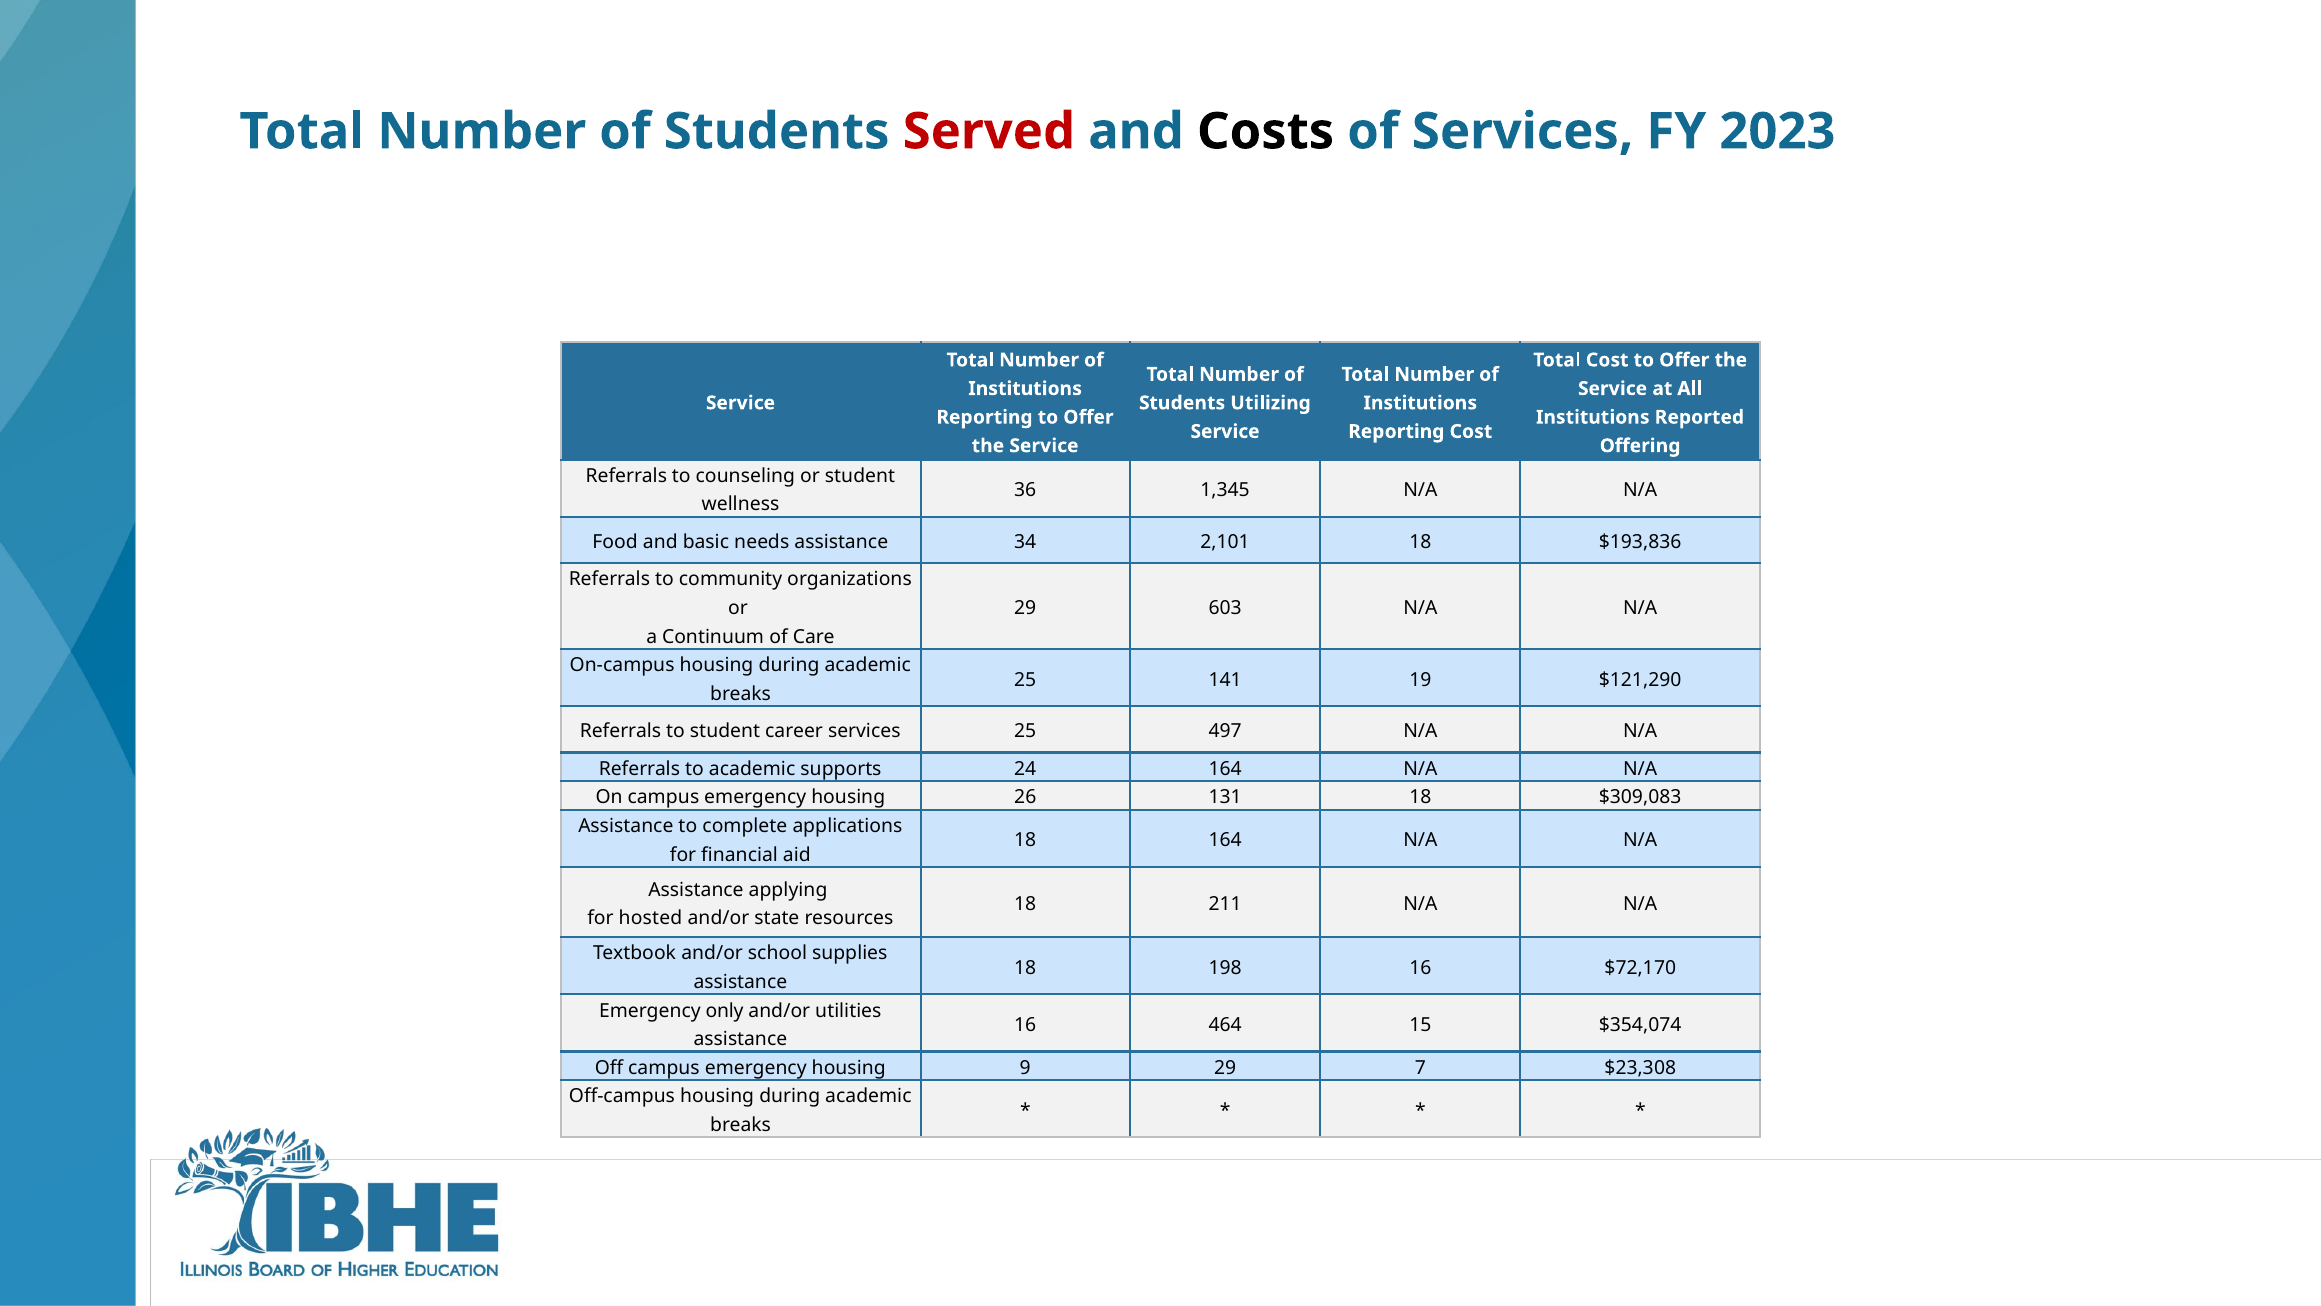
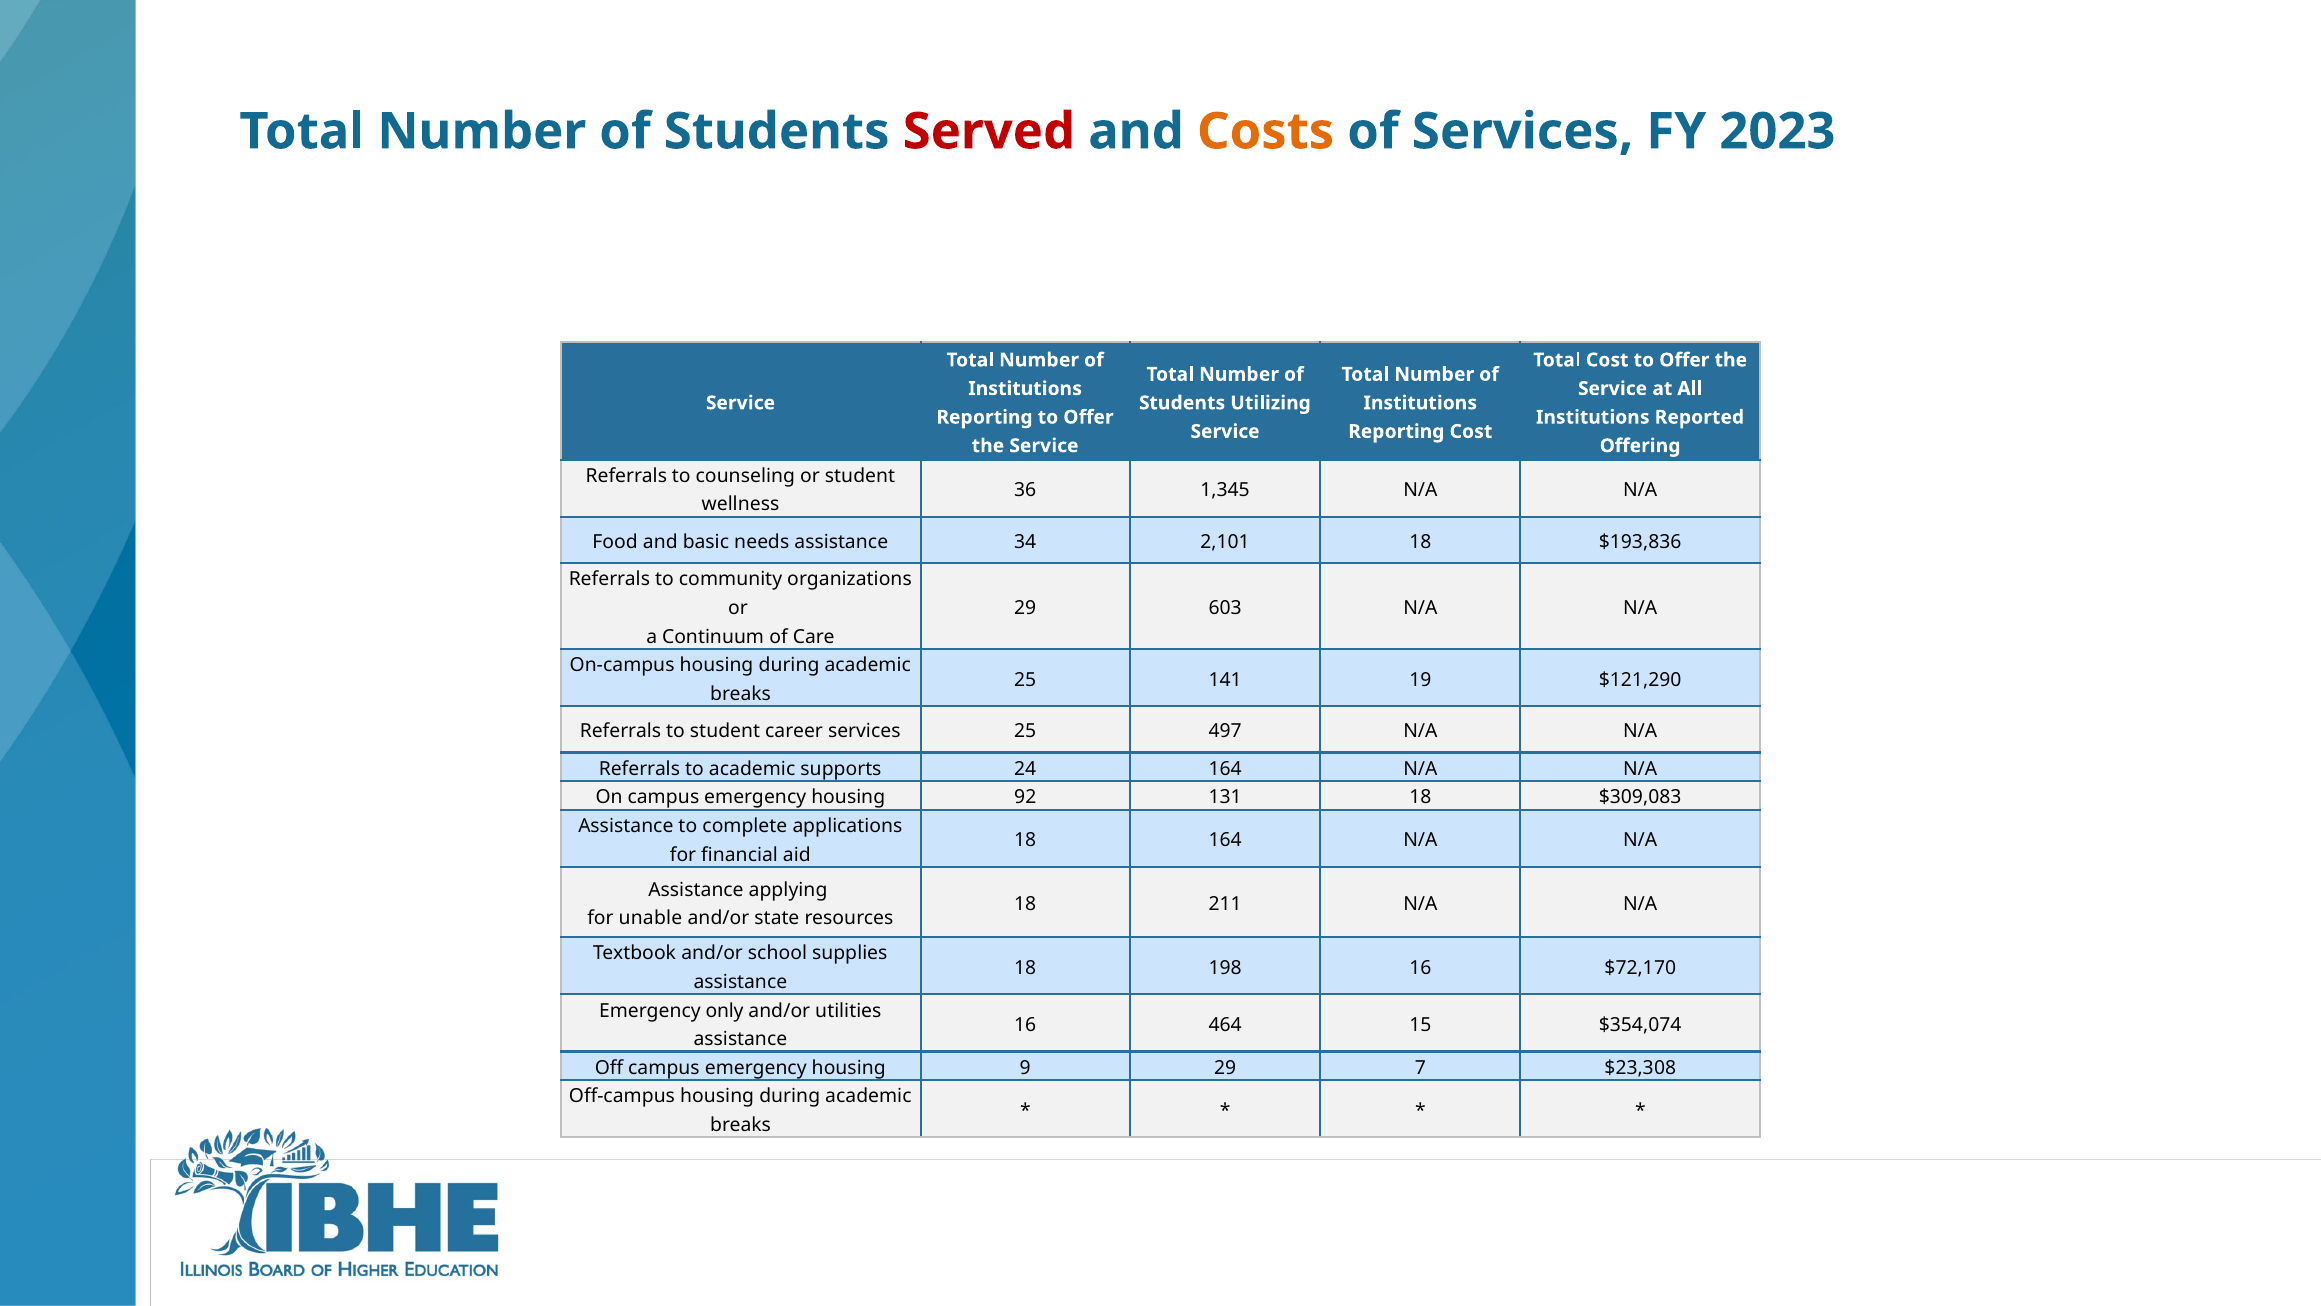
Costs colour: black -> orange
26: 26 -> 92
hosted: hosted -> unable
